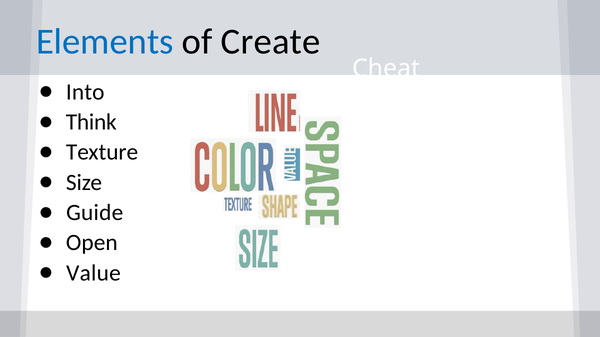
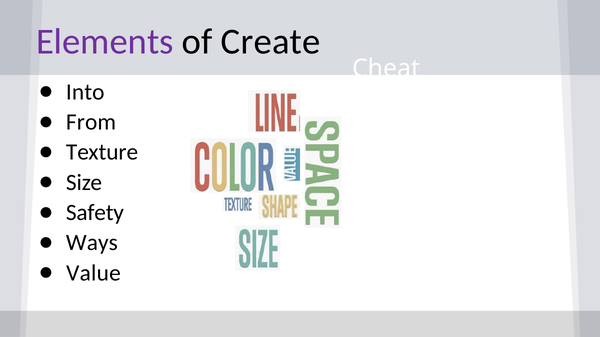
Elements colour: blue -> purple
Think: Think -> From
Guide: Guide -> Safety
Open: Open -> Ways
